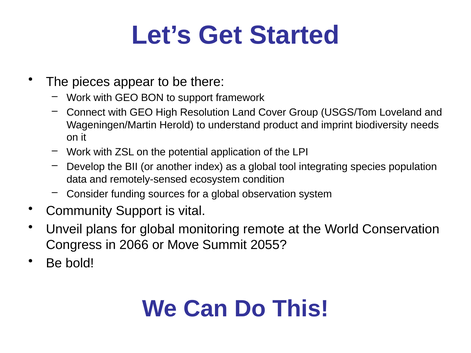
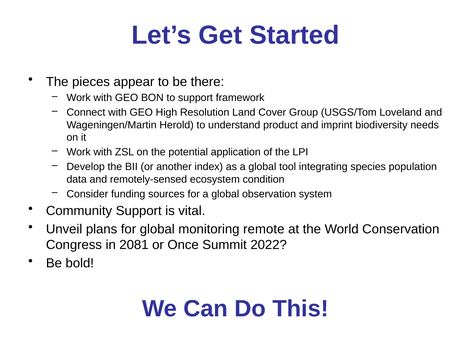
2066: 2066 -> 2081
Move: Move -> Once
2055: 2055 -> 2022
